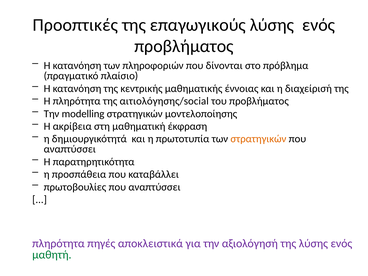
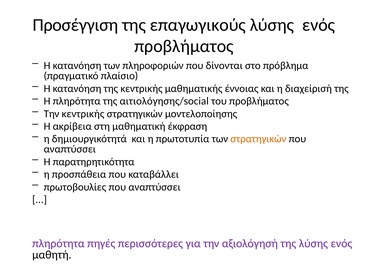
Προοπτικές: Προοπτικές -> Προσέγγιση
Την modelling: modelling -> κεντρικής
αποκλειστικά: αποκλειστικά -> περισσότερες
μαθητή colour: green -> black
